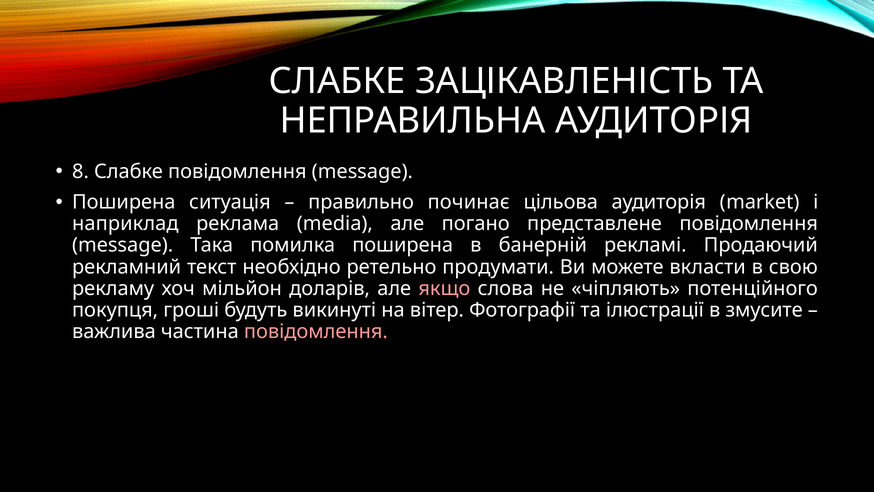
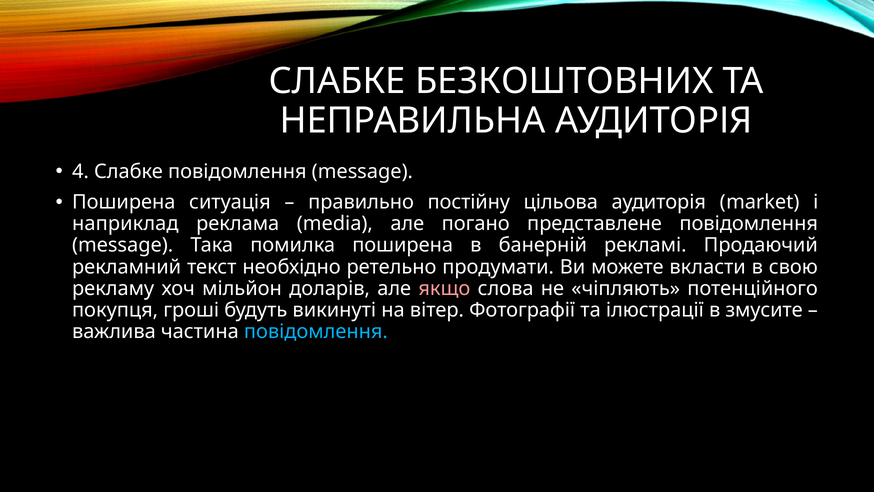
ЗАЦІКАВЛЕНІСТЬ: ЗАЦІКАВЛЕНІСТЬ -> БЕЗКОШТОВНИХ
8: 8 -> 4
починає: починає -> постійну
повідомлення at (316, 332) colour: pink -> light blue
